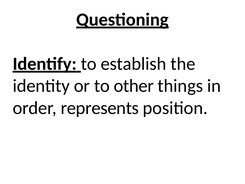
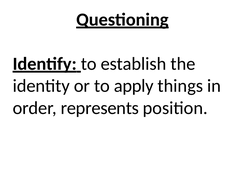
other: other -> apply
